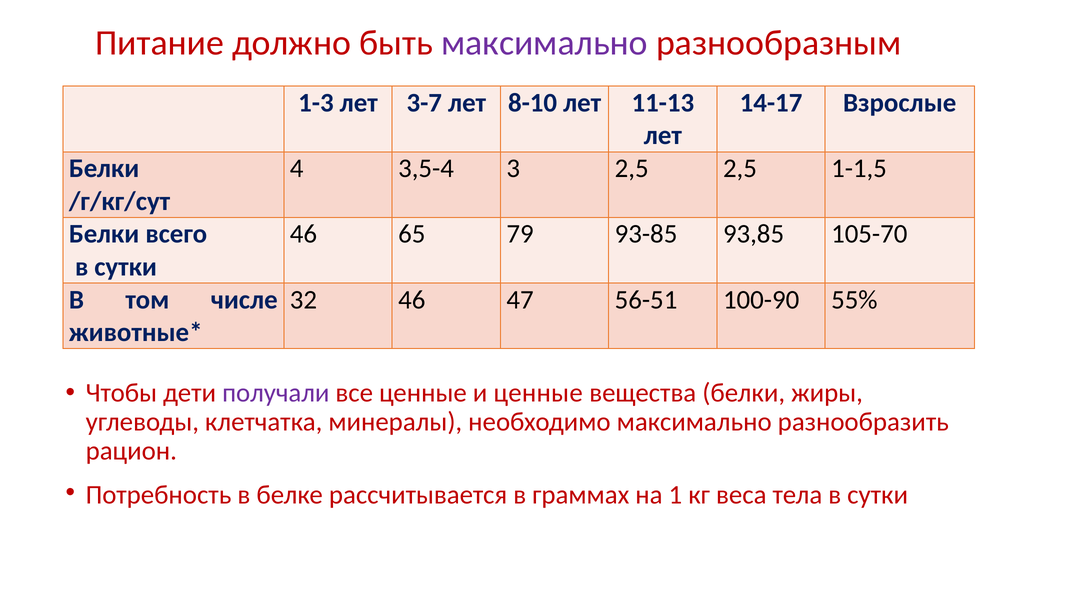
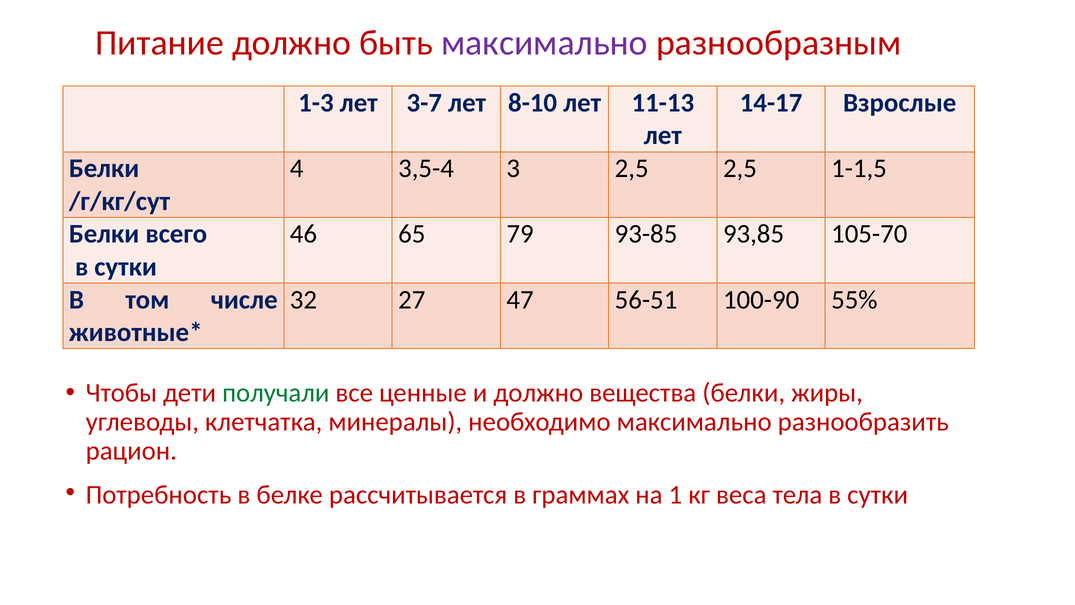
32 46: 46 -> 27
получали colour: purple -> green
и ценные: ценные -> должно
